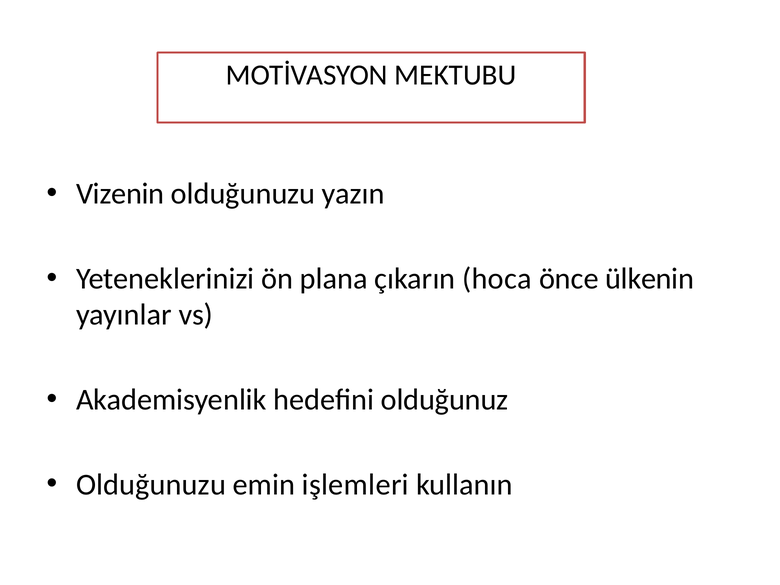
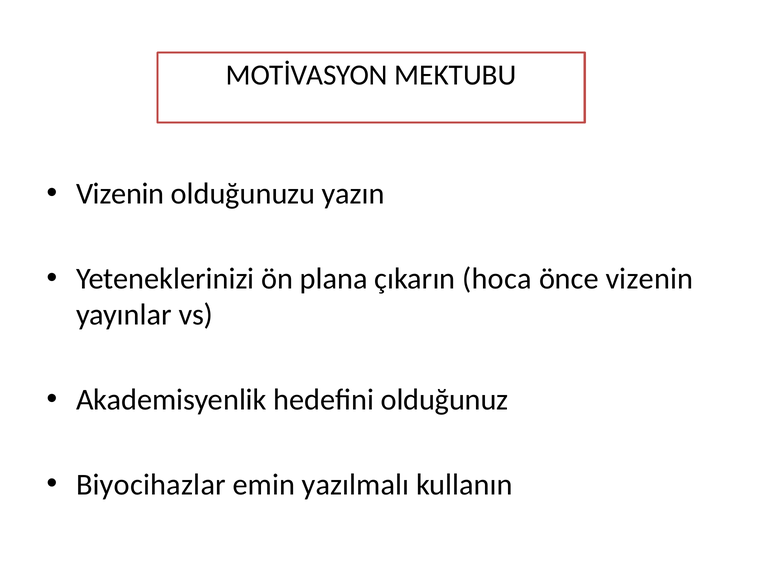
önce ülkenin: ülkenin -> vizenin
Olduğunuzu at (151, 485): Olduğunuzu -> Biyocihazlar
işlemleri: işlemleri -> yazılmalı
